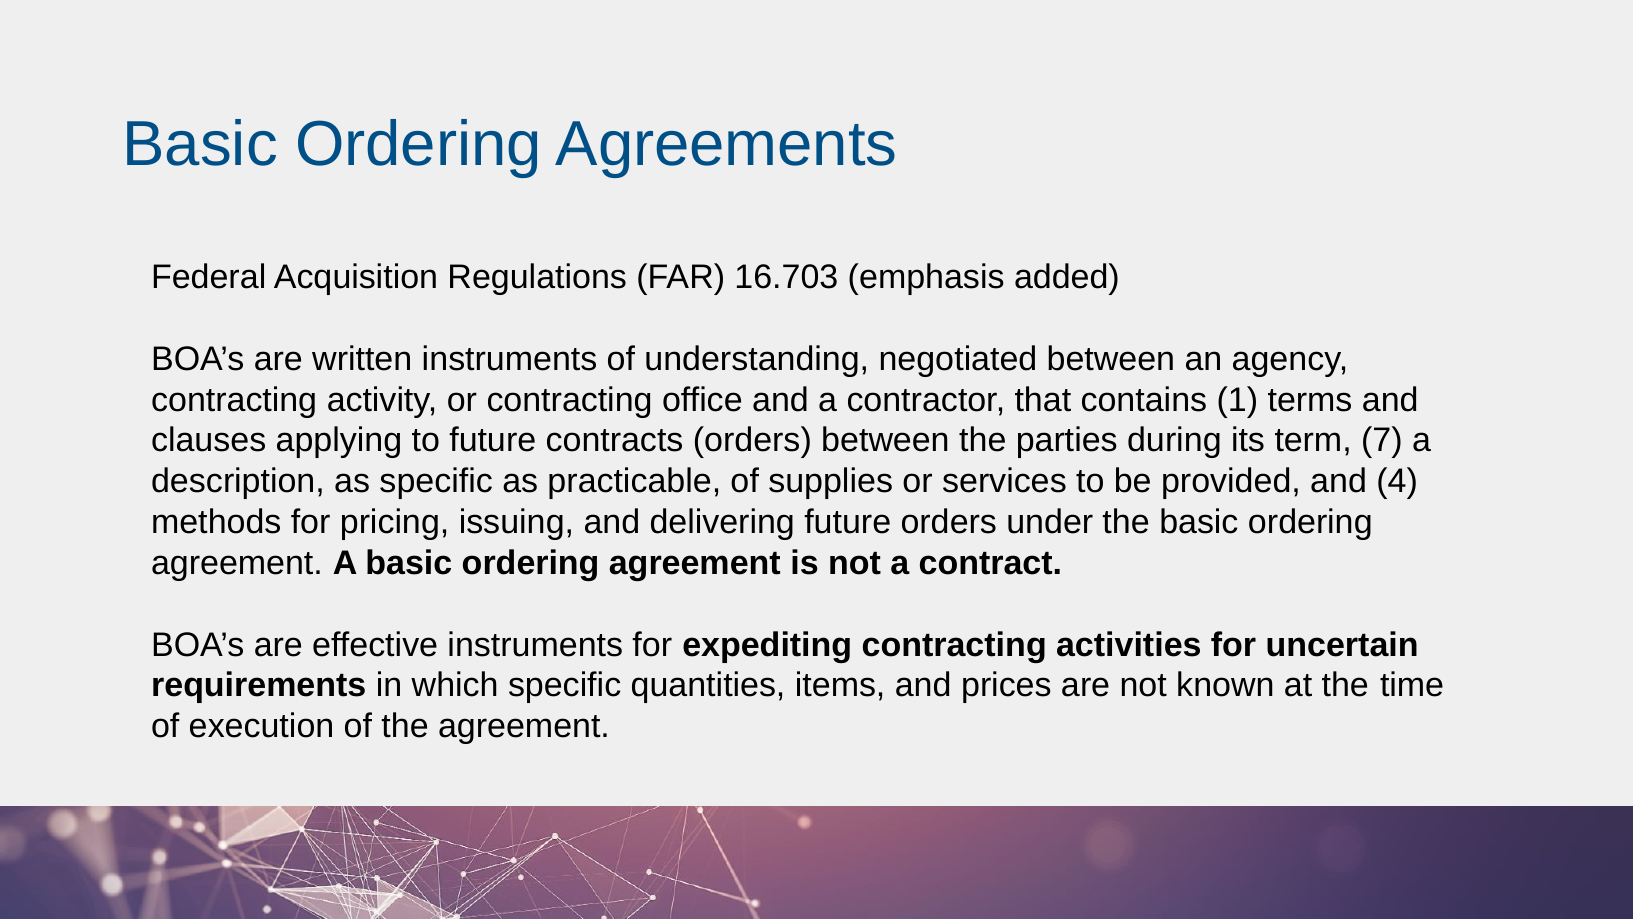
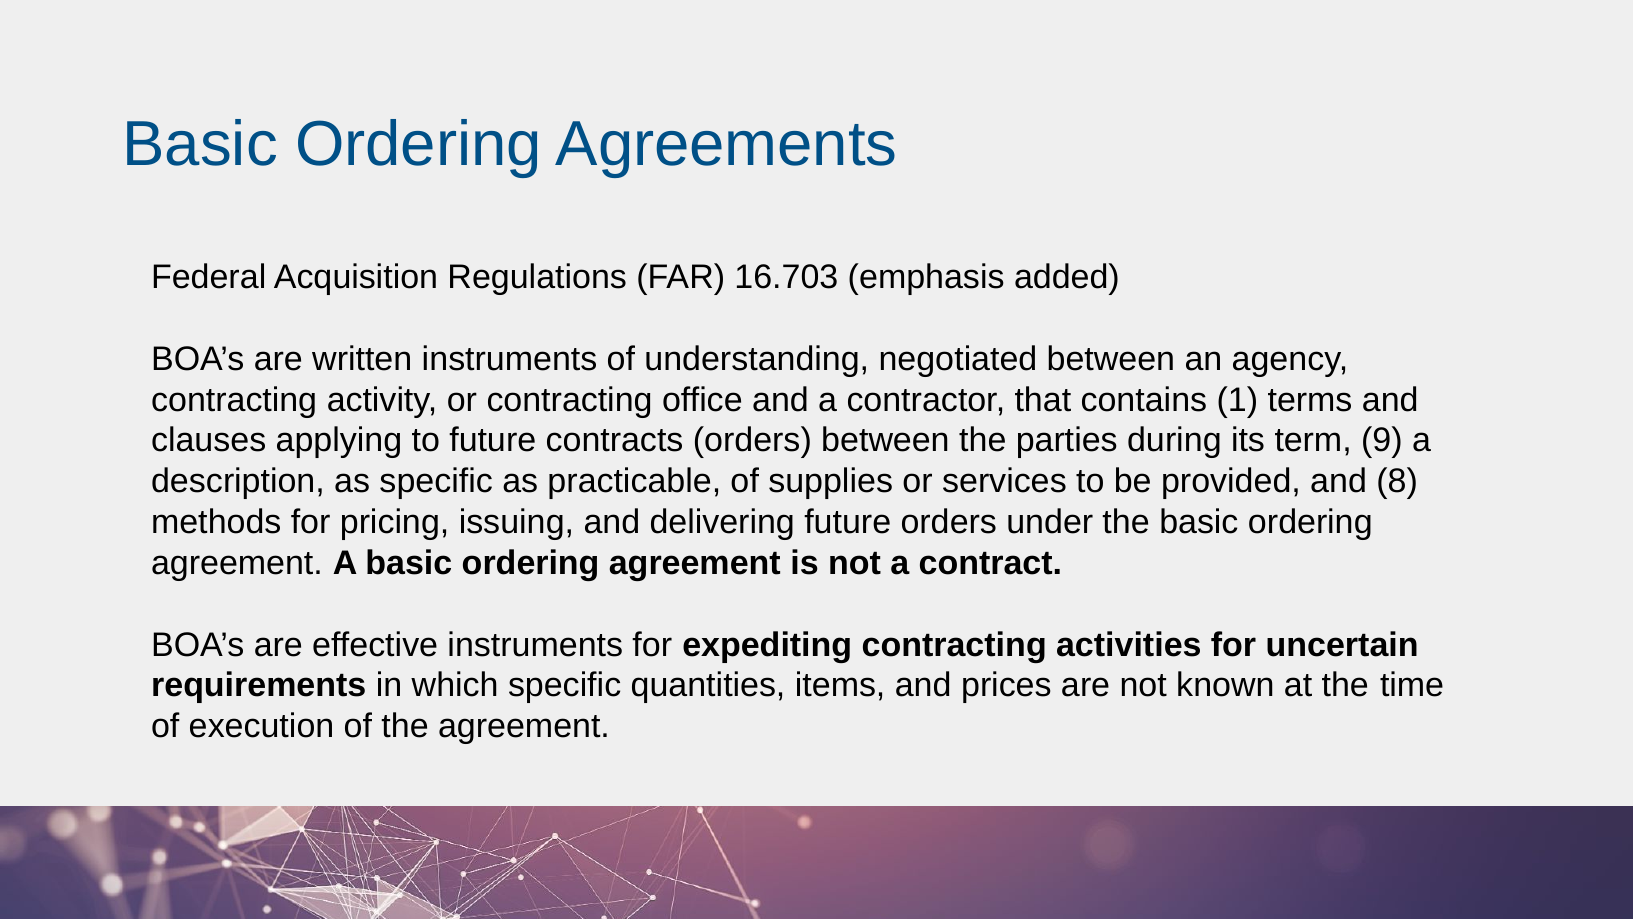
7: 7 -> 9
4: 4 -> 8
